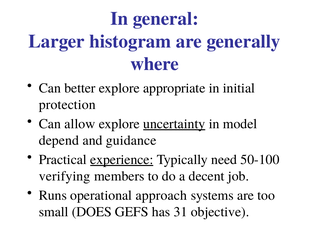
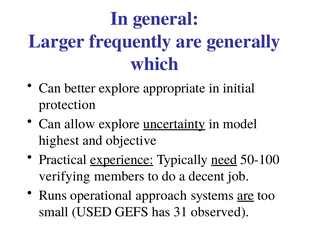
histogram: histogram -> frequently
where: where -> which
depend: depend -> highest
guidance: guidance -> objective
need underline: none -> present
are at (246, 195) underline: none -> present
DOES: DOES -> USED
objective: objective -> observed
